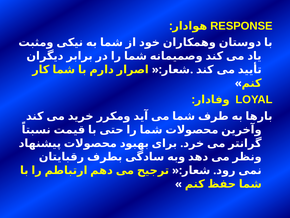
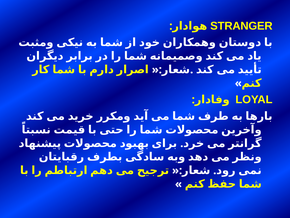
RESPONSE: RESPONSE -> STRANGER
